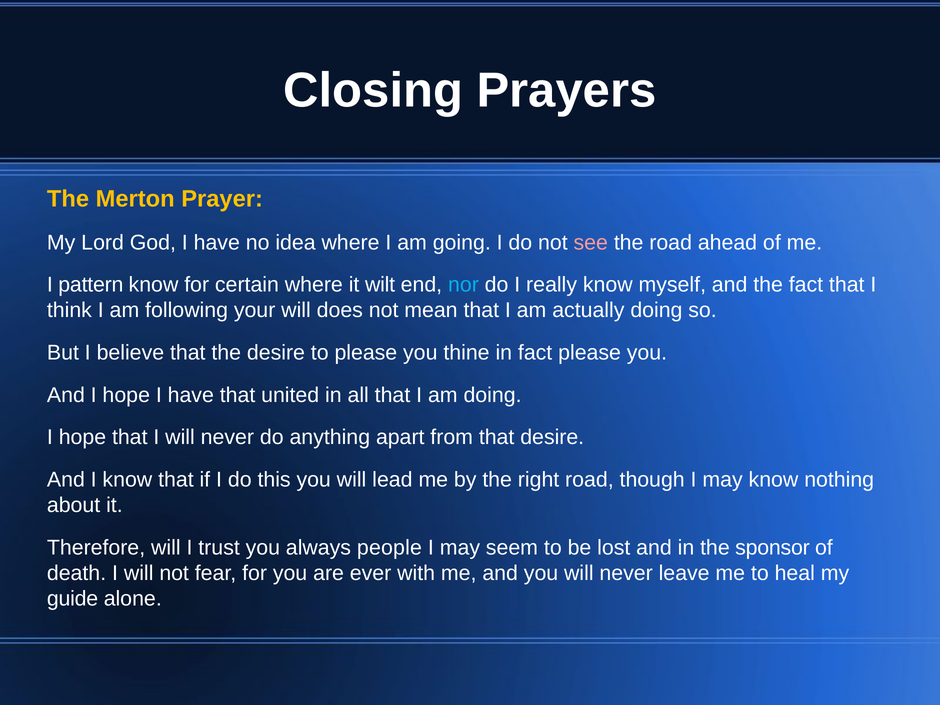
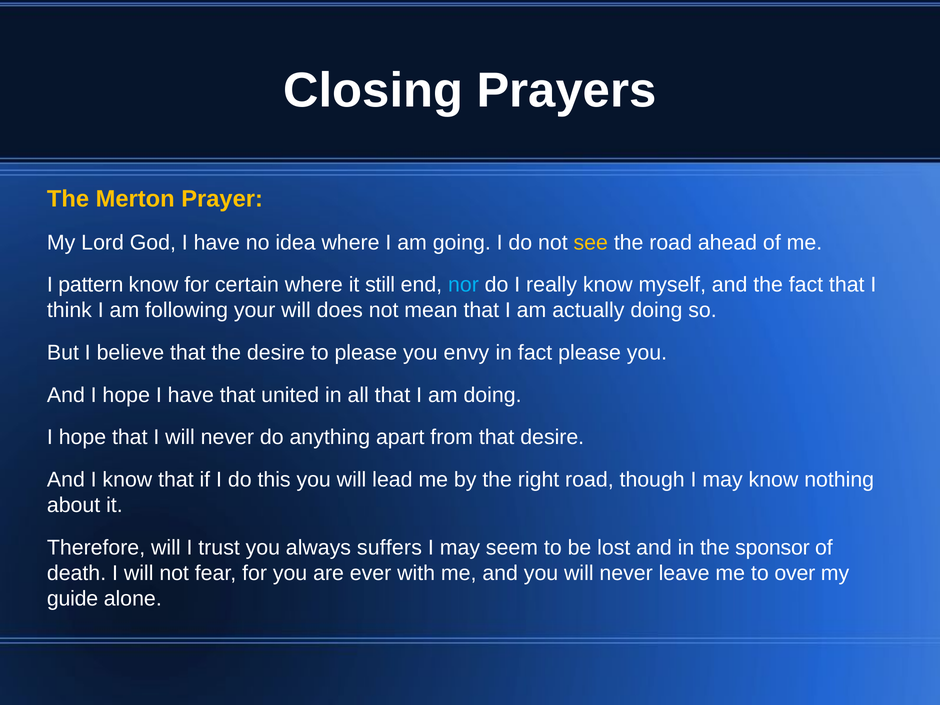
see colour: pink -> yellow
wilt: wilt -> still
thine: thine -> envy
people: people -> suffers
heal: heal -> over
